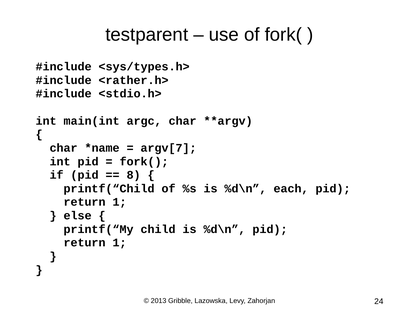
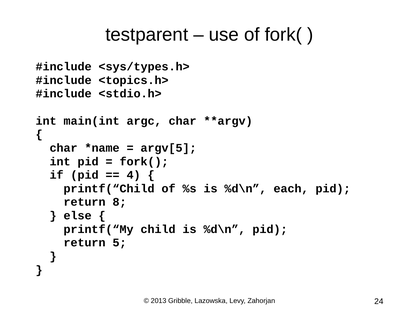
<rather.h>: <rather.h> -> <topics.h>
argv[7: argv[7 -> argv[5
8: 8 -> 4
1 at (120, 202): 1 -> 8
1 at (120, 242): 1 -> 5
